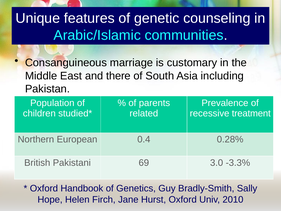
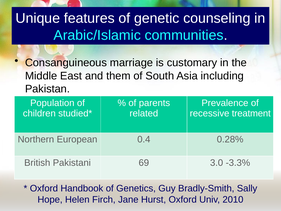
there: there -> them
